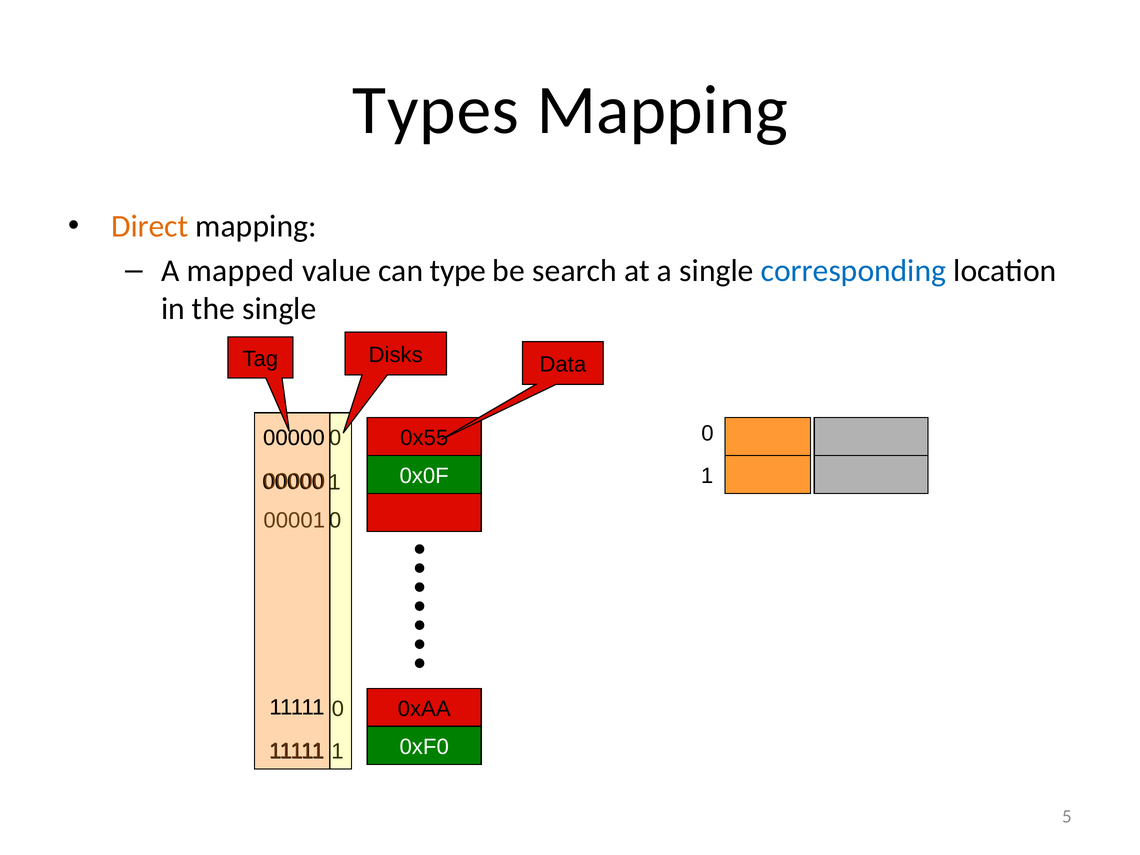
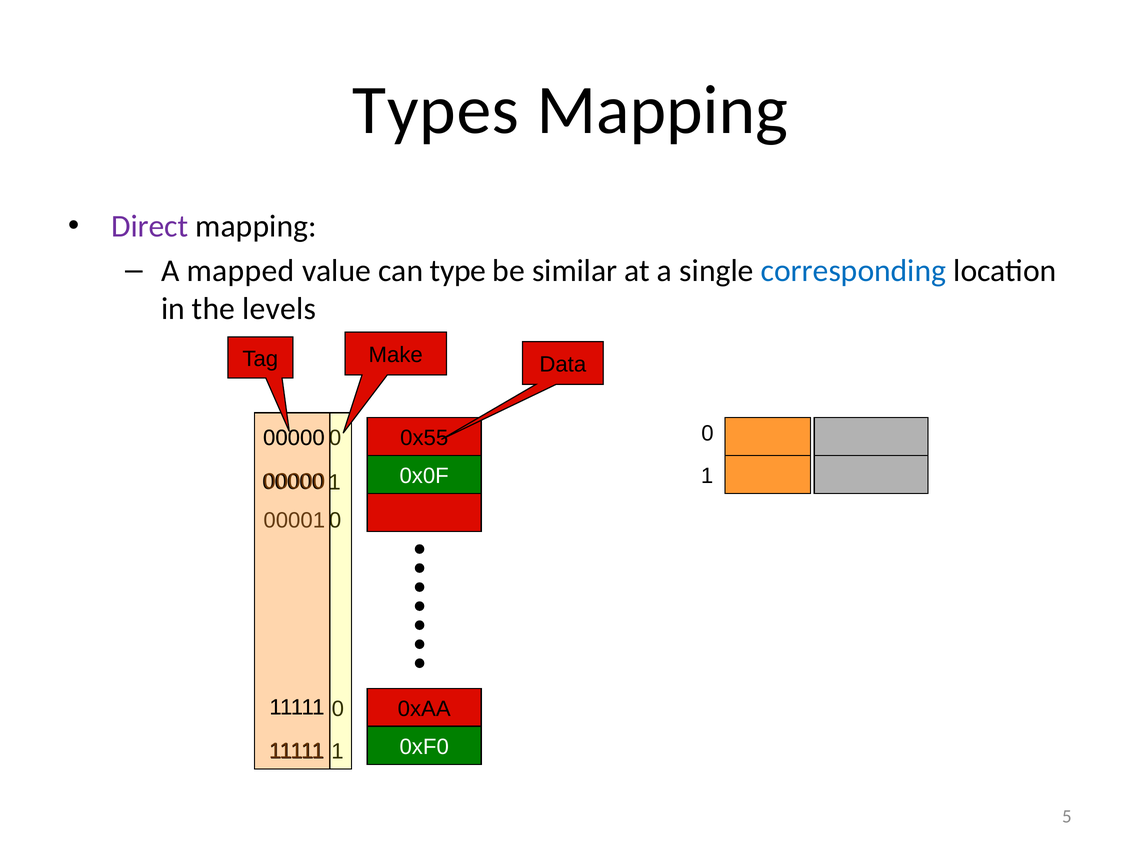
Direct colour: orange -> purple
search: search -> similar
the single: single -> levels
Disks: Disks -> Make
